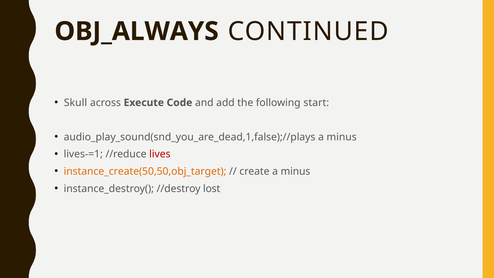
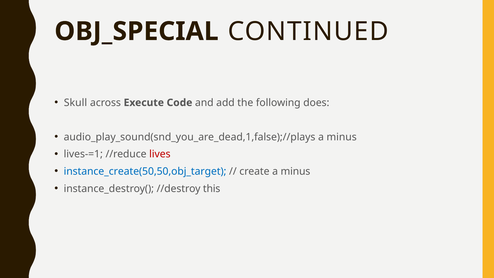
OBJ_ALWAYS: OBJ_ALWAYS -> OBJ_SPECIAL
start: start -> does
instance_create(50,50,obj_target colour: orange -> blue
lost: lost -> this
